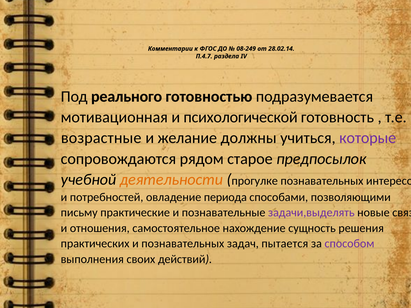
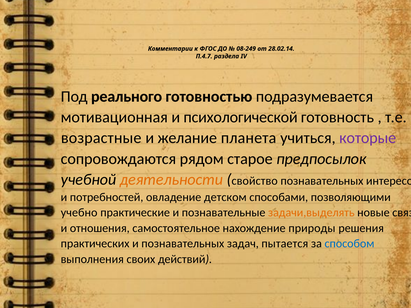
должны: должны -> планета
прогулке: прогулке -> свойство
периода: периода -> детском
письму: письму -> учебно
задачи,выделять colour: purple -> orange
сущность: сущность -> природы
способом colour: purple -> blue
